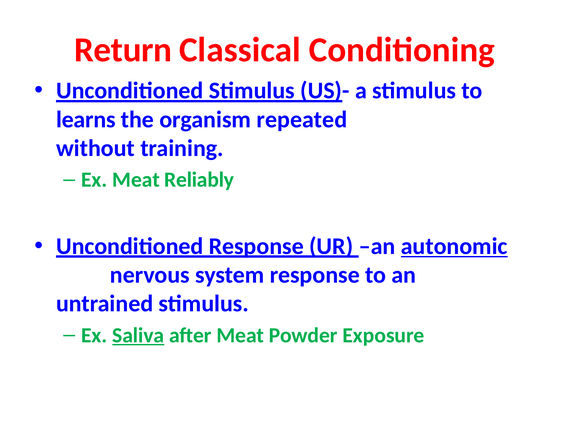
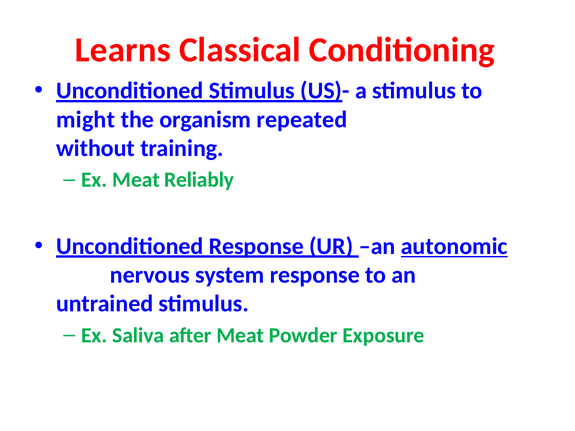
Return: Return -> Learns
learns: learns -> might
Saliva underline: present -> none
